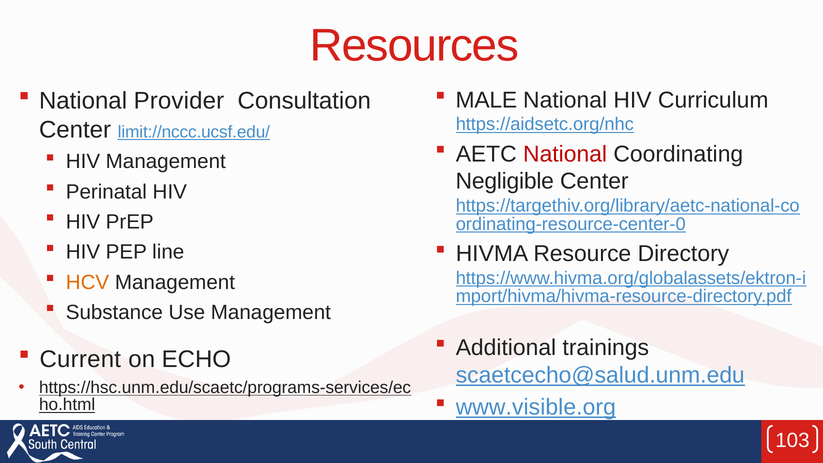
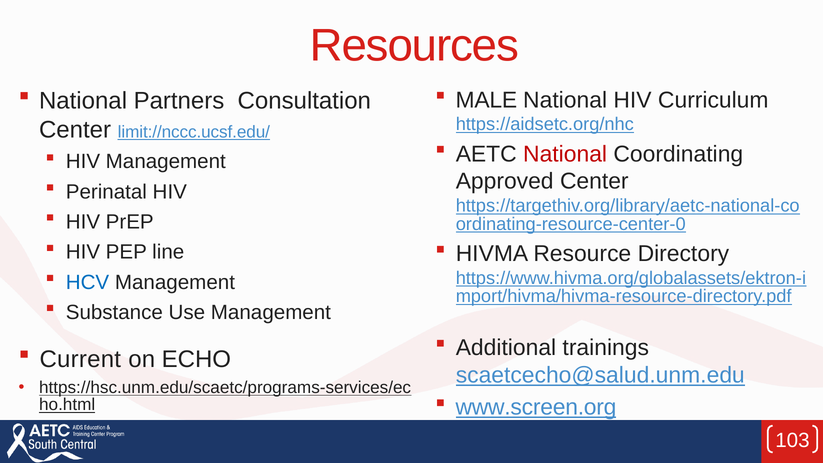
Provider: Provider -> Partners
Negligible: Negligible -> Approved
HCV colour: orange -> blue
www.visible.org: www.visible.org -> www.screen.org
